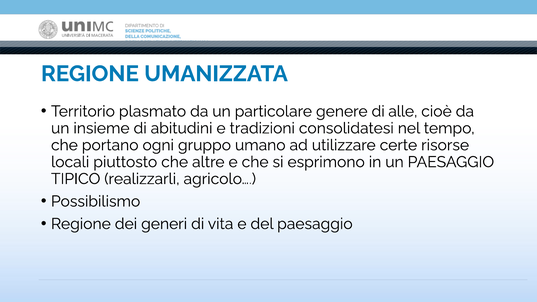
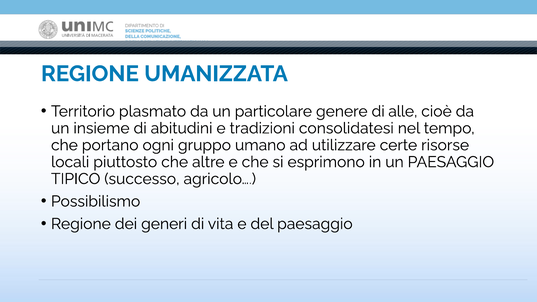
realizzarli: realizzarli -> successo
